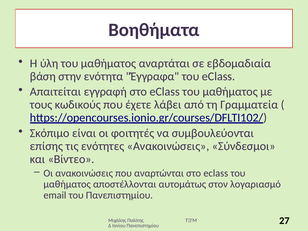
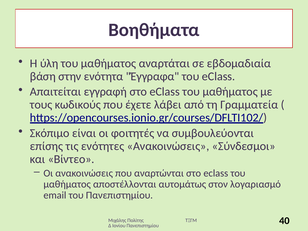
27: 27 -> 40
